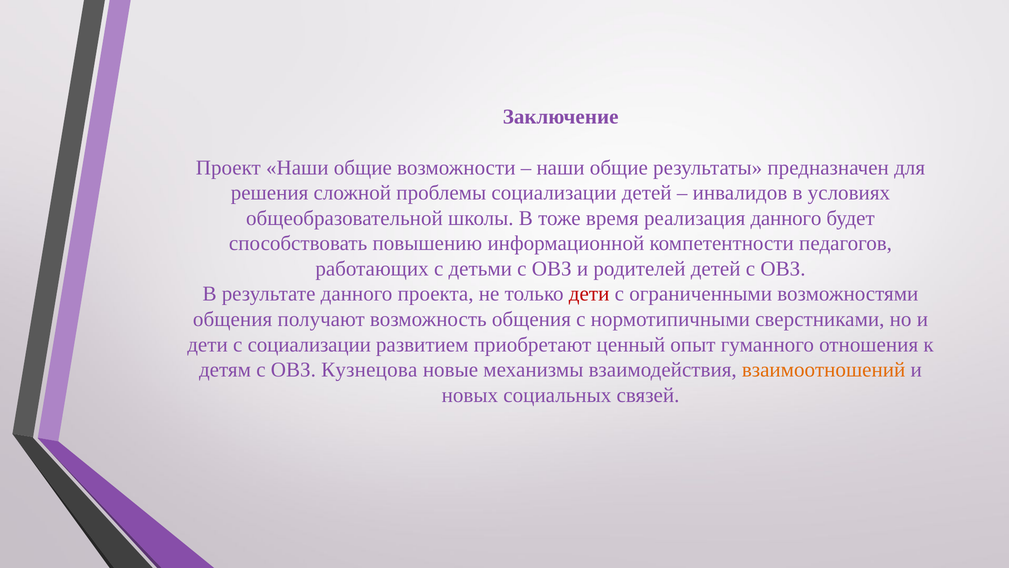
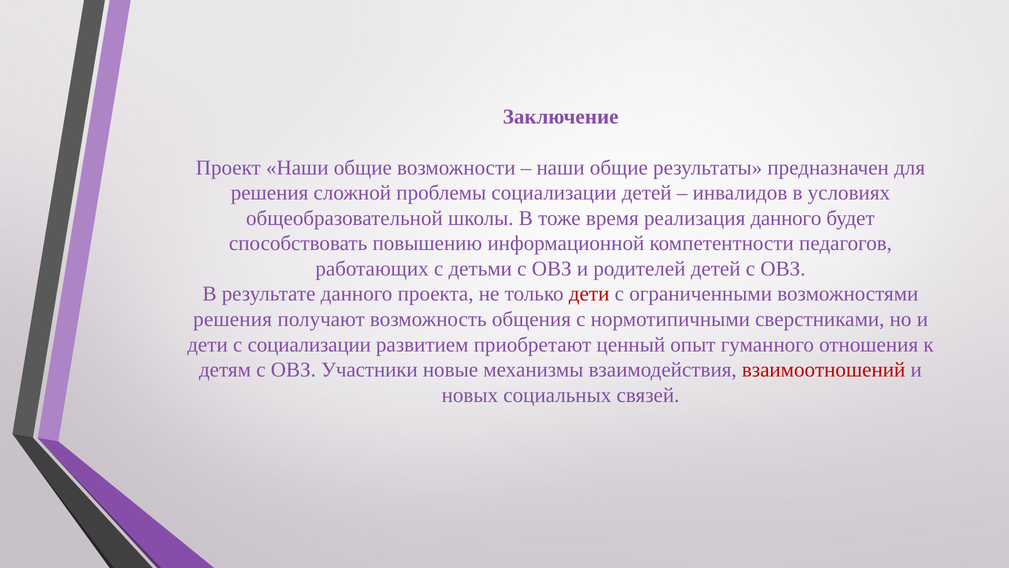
общения at (233, 319): общения -> решения
Кузнецова: Кузнецова -> Участники
взаимоотношений colour: orange -> red
